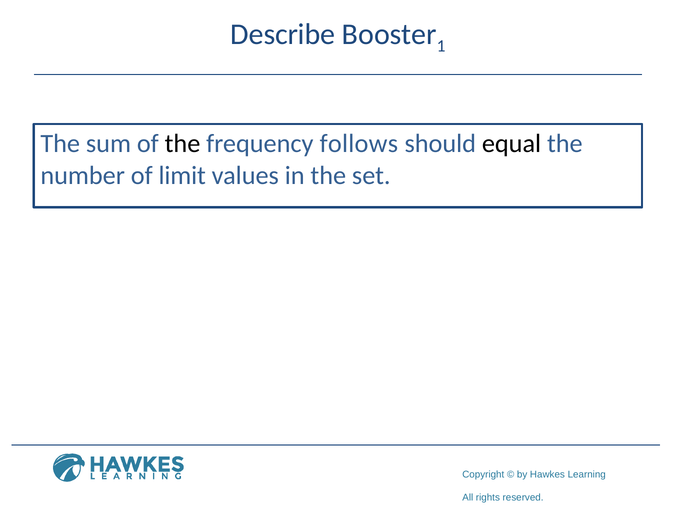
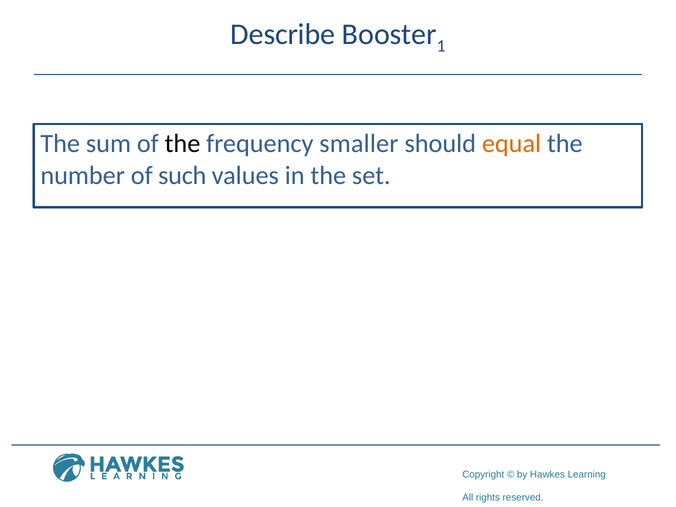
follows: follows -> smaller
equal colour: black -> orange
limit: limit -> such
